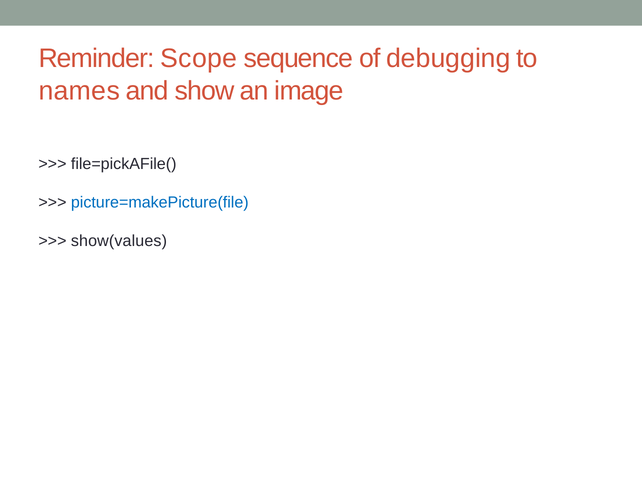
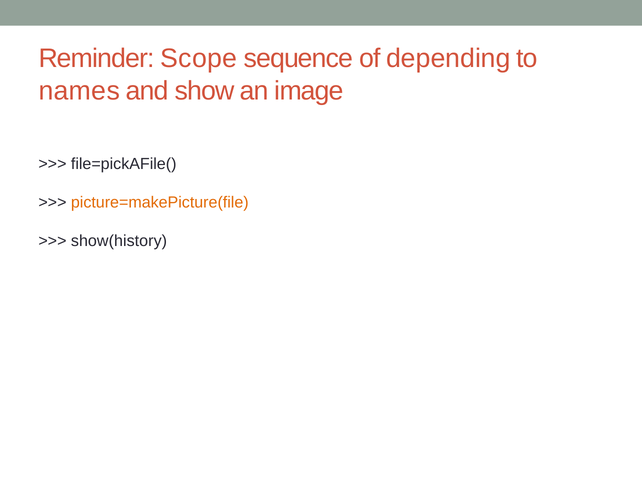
debugging: debugging -> depending
picture=makePicture(file colour: blue -> orange
show(values: show(values -> show(history
